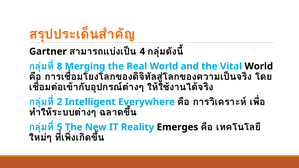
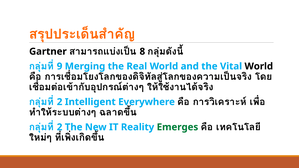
4: 4 -> 8
8: 8 -> 9
5 at (60, 127): 5 -> 2
Emerges colour: black -> green
